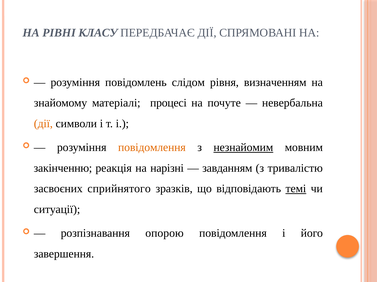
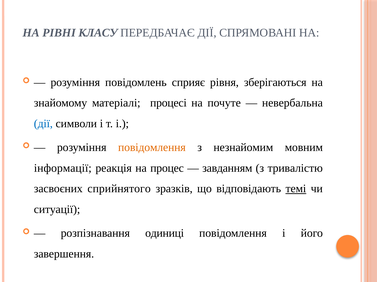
слідом: слідом -> сприяє
визначенням: визначенням -> зберігаються
дії at (43, 124) colour: orange -> blue
незнайомим underline: present -> none
закінченню: закінченню -> інформації
нарізні: нарізні -> процес
опорою: опорою -> одиниці
